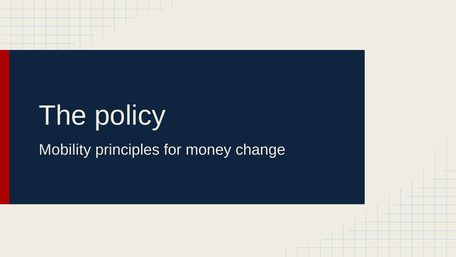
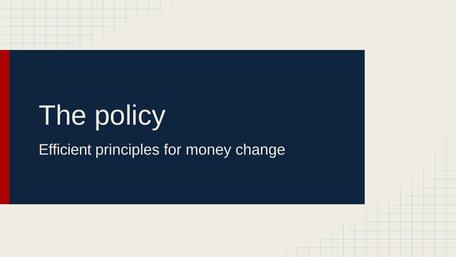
Mobility: Mobility -> Efficient
